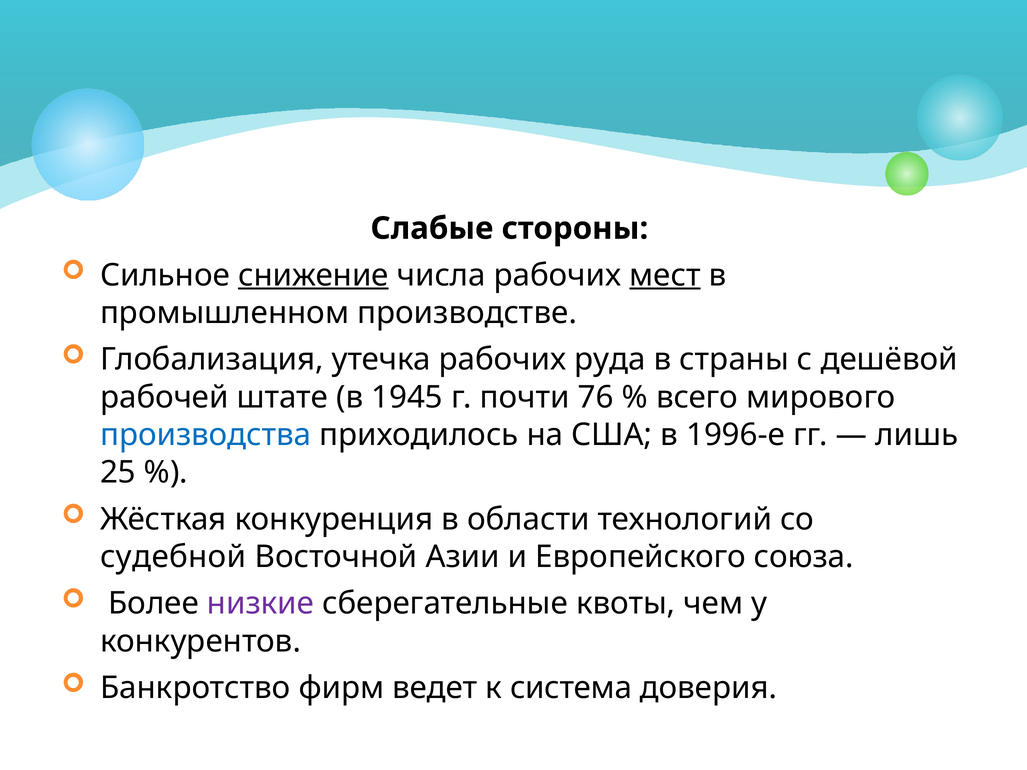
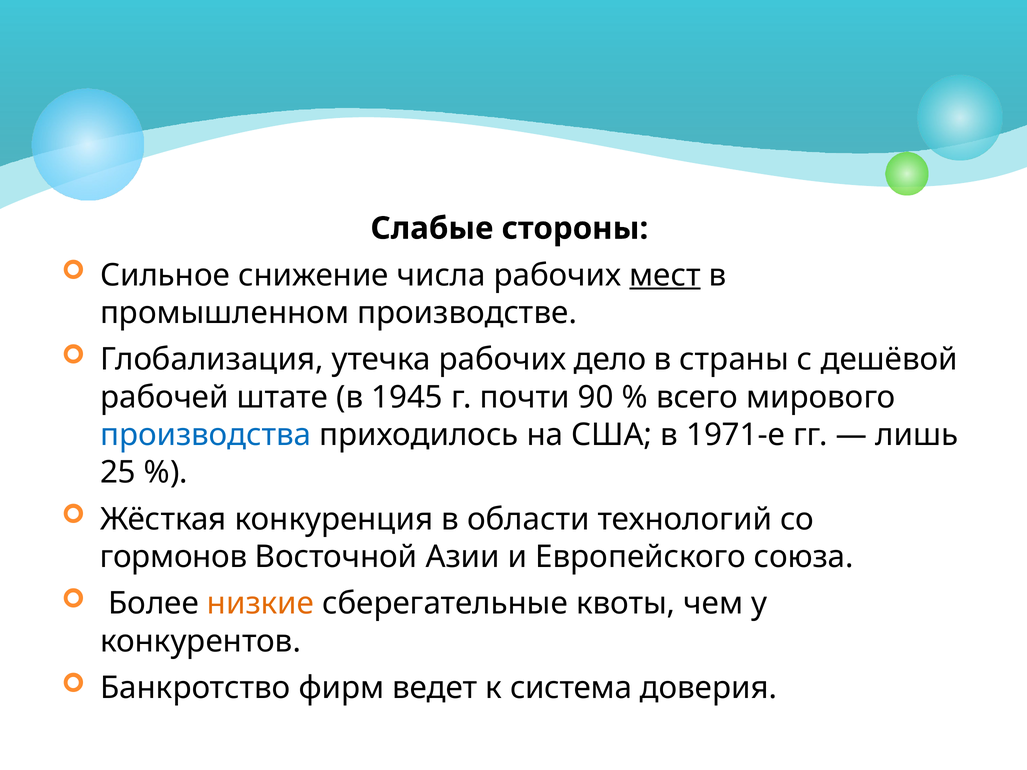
снижение underline: present -> none
руда: руда -> дело
76: 76 -> 90
1996-е: 1996-е -> 1971-е
судебной: судебной -> гормонов
низкие colour: purple -> orange
